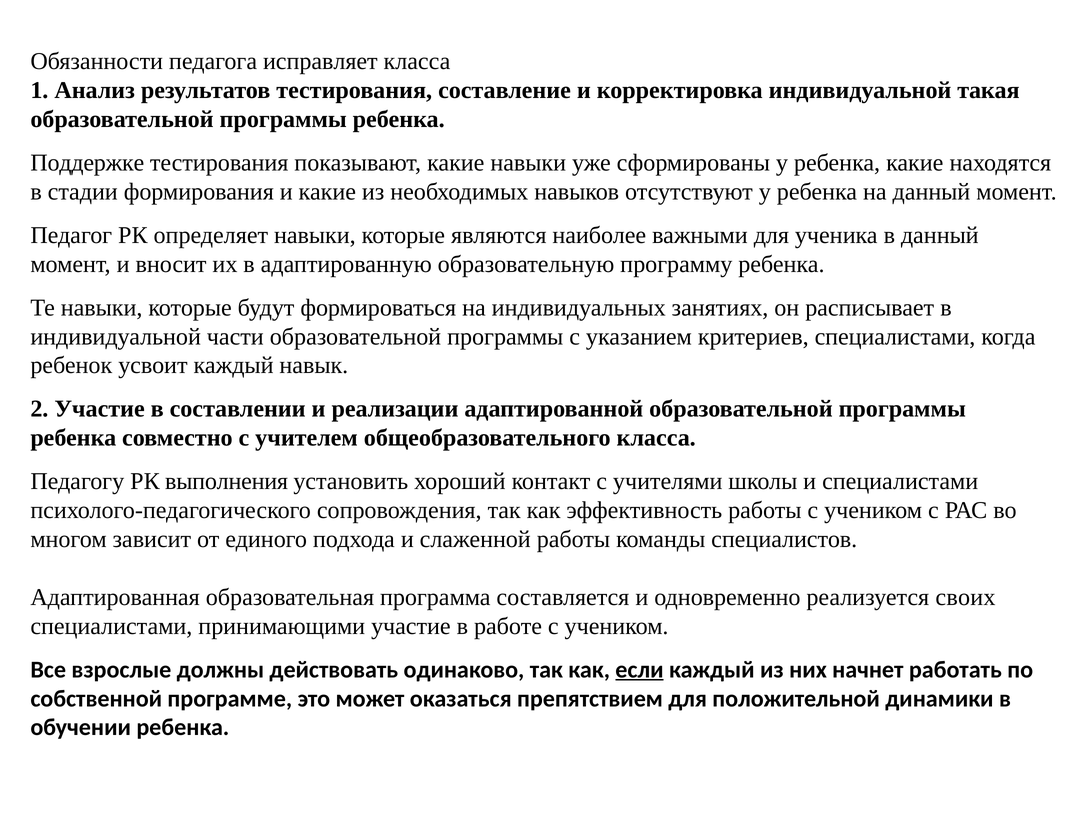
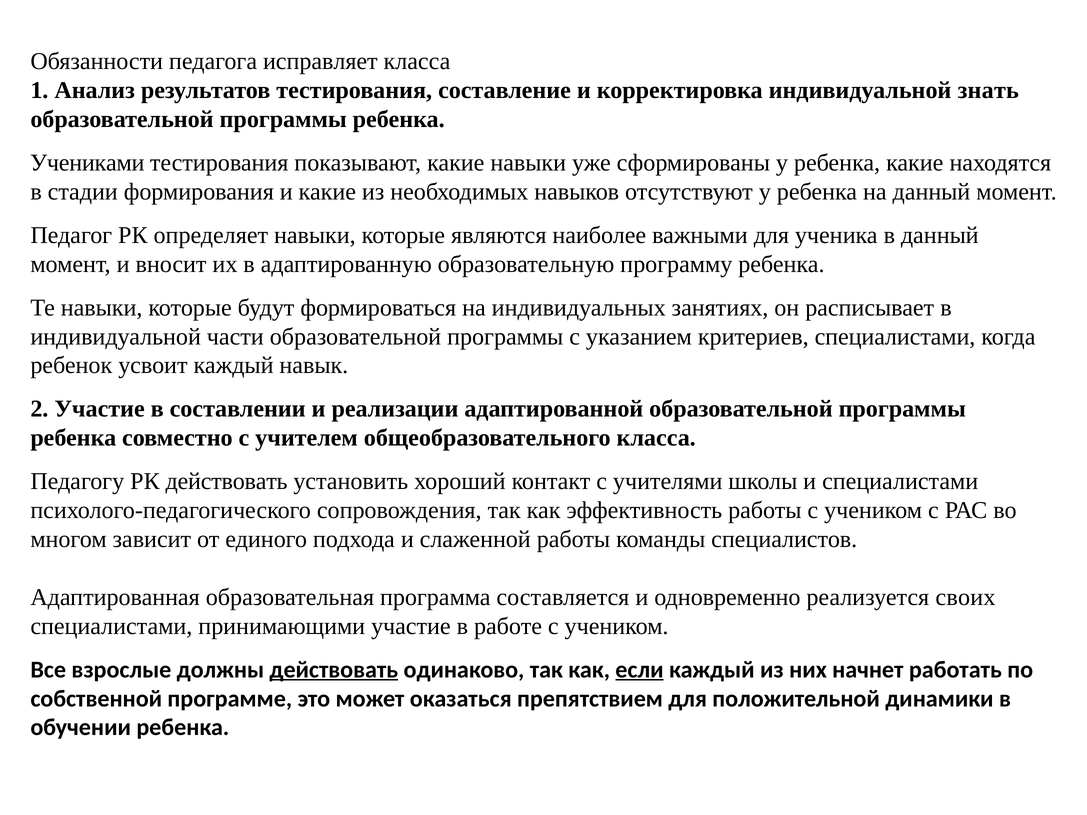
такая: такая -> знать
Поддержке: Поддержке -> Учениками
РК выполнения: выполнения -> действовать
действовать at (334, 670) underline: none -> present
